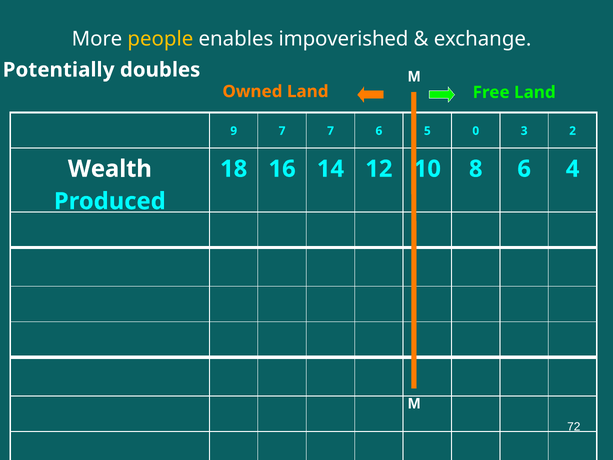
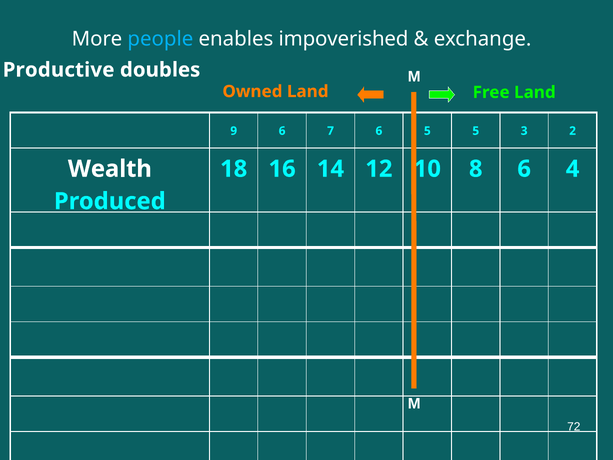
people colour: yellow -> light blue
Potentially: Potentially -> Productive
9 7: 7 -> 6
5 0: 0 -> 5
